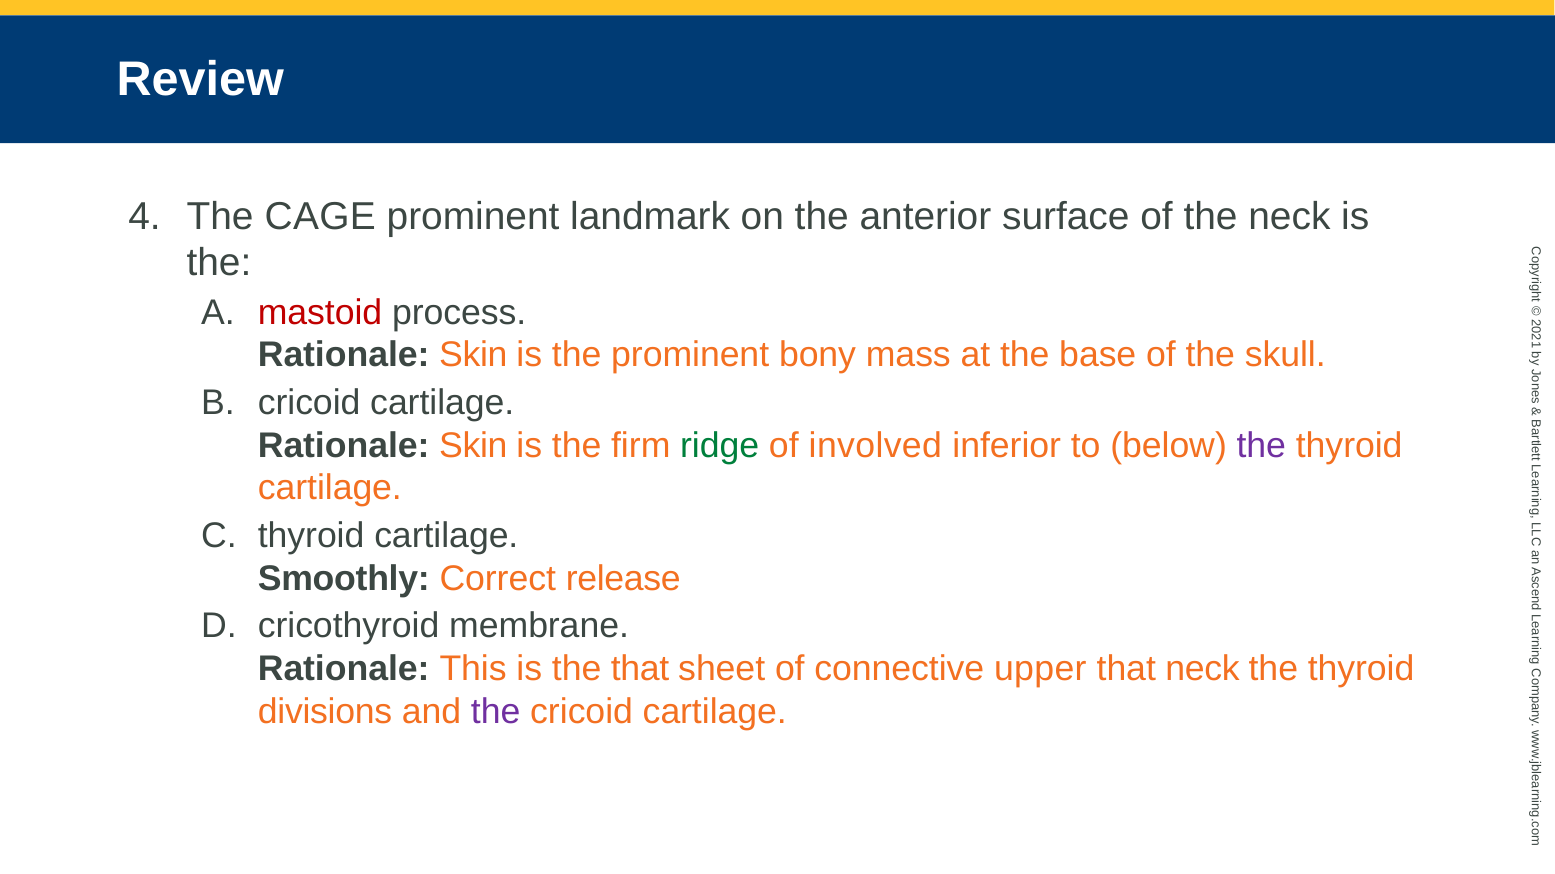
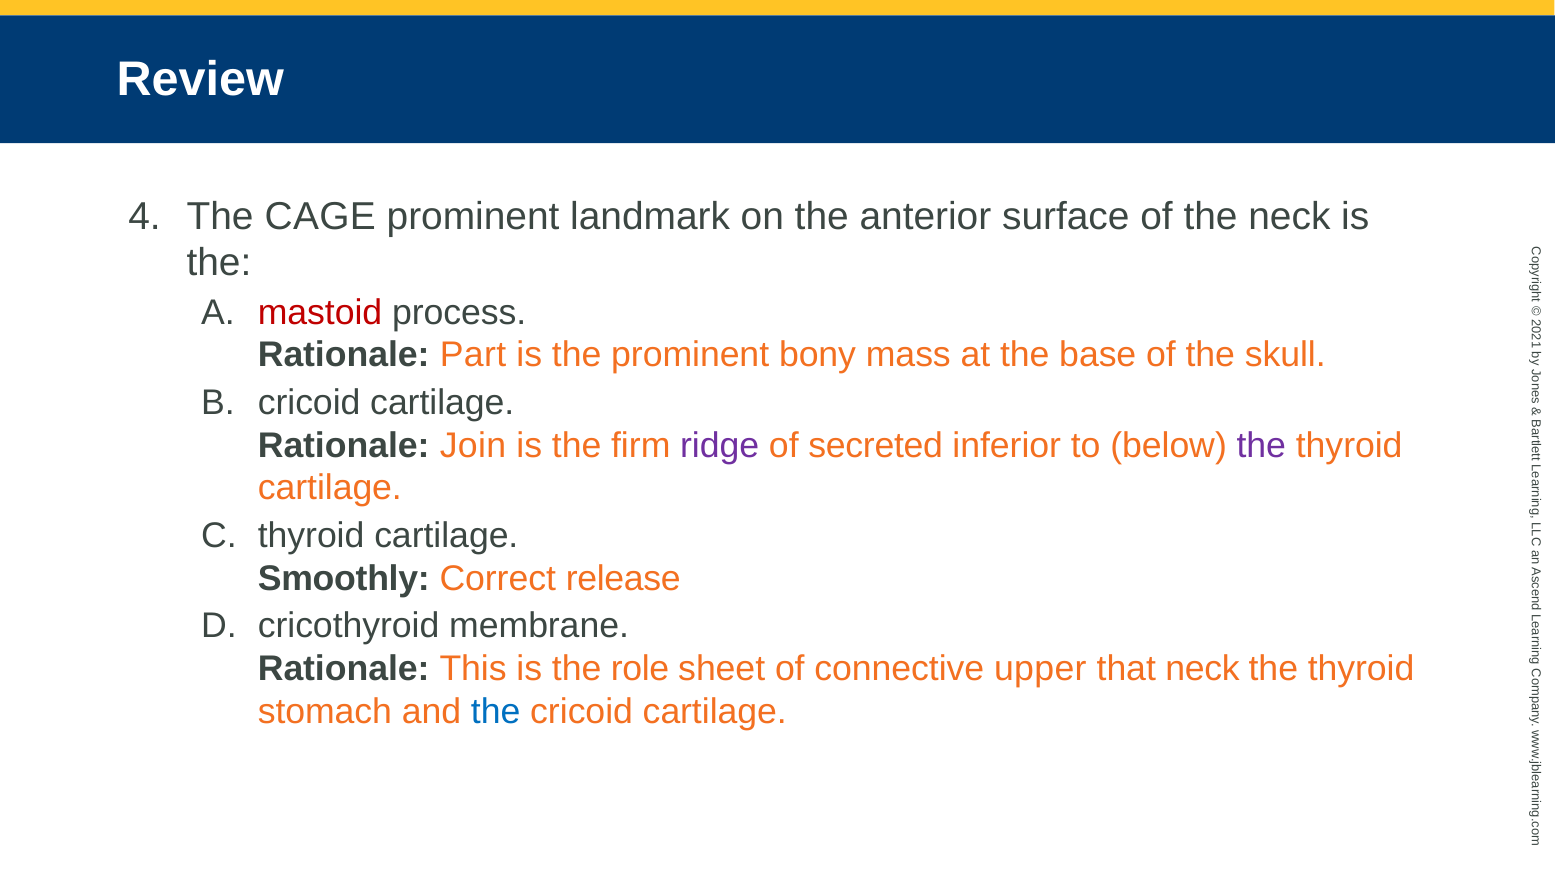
Skin at (473, 355): Skin -> Part
Skin at (473, 446): Skin -> Join
ridge colour: green -> purple
involved: involved -> secreted
the that: that -> role
divisions: divisions -> stomach
the at (496, 712) colour: purple -> blue
